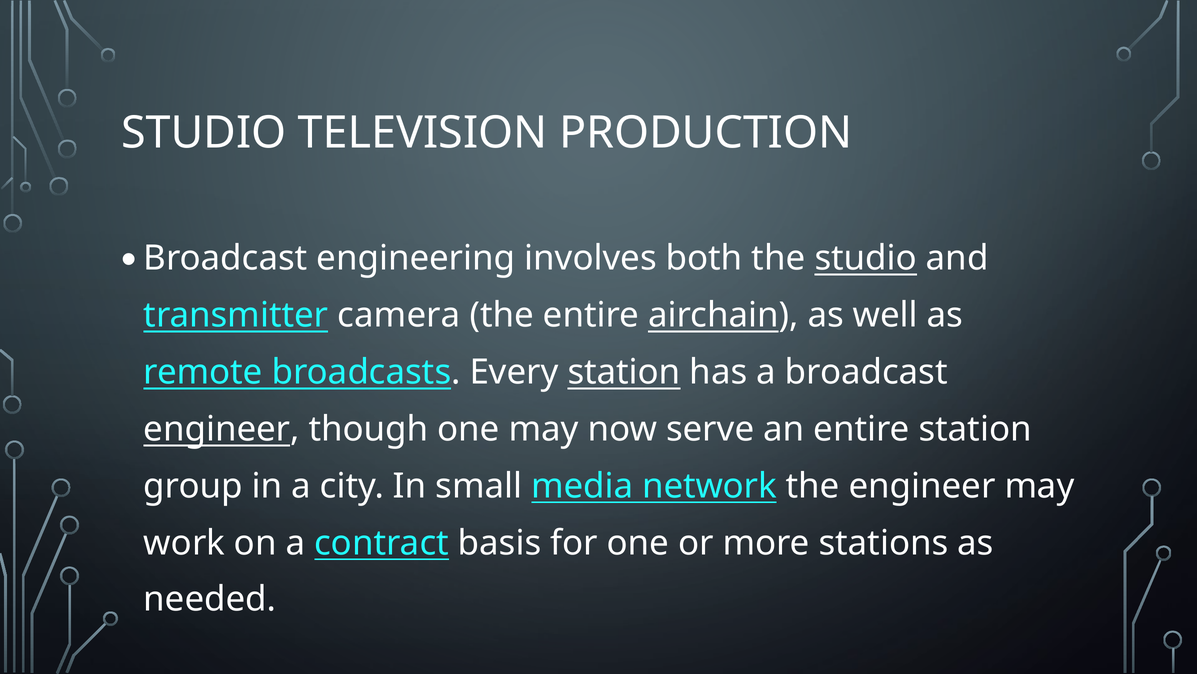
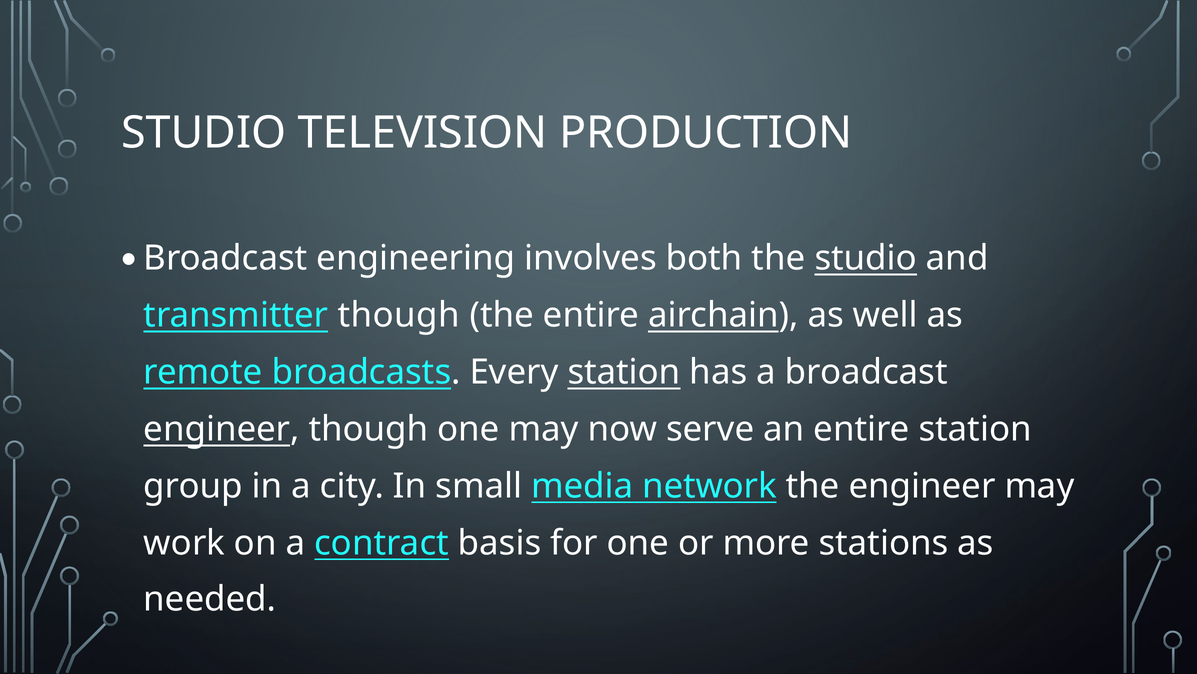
transmitter camera: camera -> though
